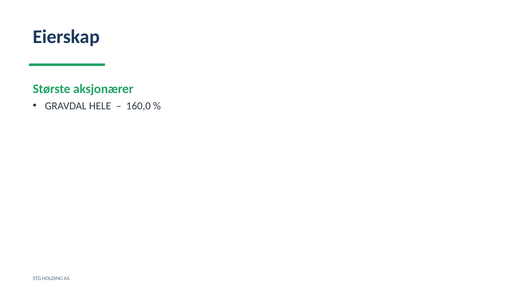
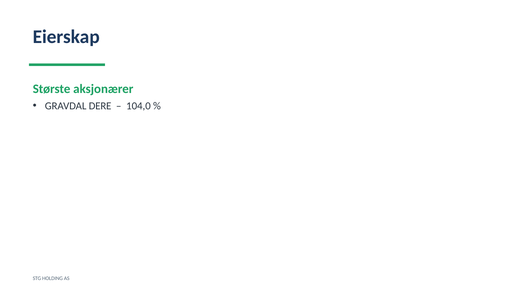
HELE: HELE -> DERE
160,0: 160,0 -> 104,0
